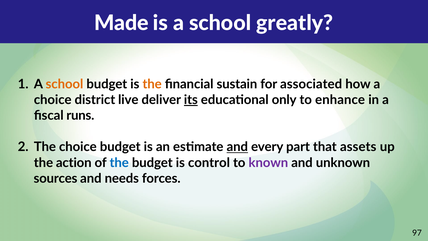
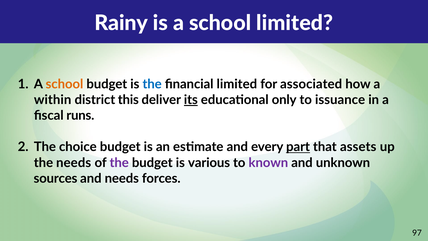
Made: Made -> Rainy
school greatly: greatly -> limited
the at (152, 84) colour: orange -> blue
financial sustain: sustain -> limited
choice at (53, 100): choice -> within
live: live -> this
enhance: enhance -> issuance
and at (237, 147) underline: present -> none
part underline: none -> present
the action: action -> needs
the at (119, 163) colour: blue -> purple
control: control -> various
